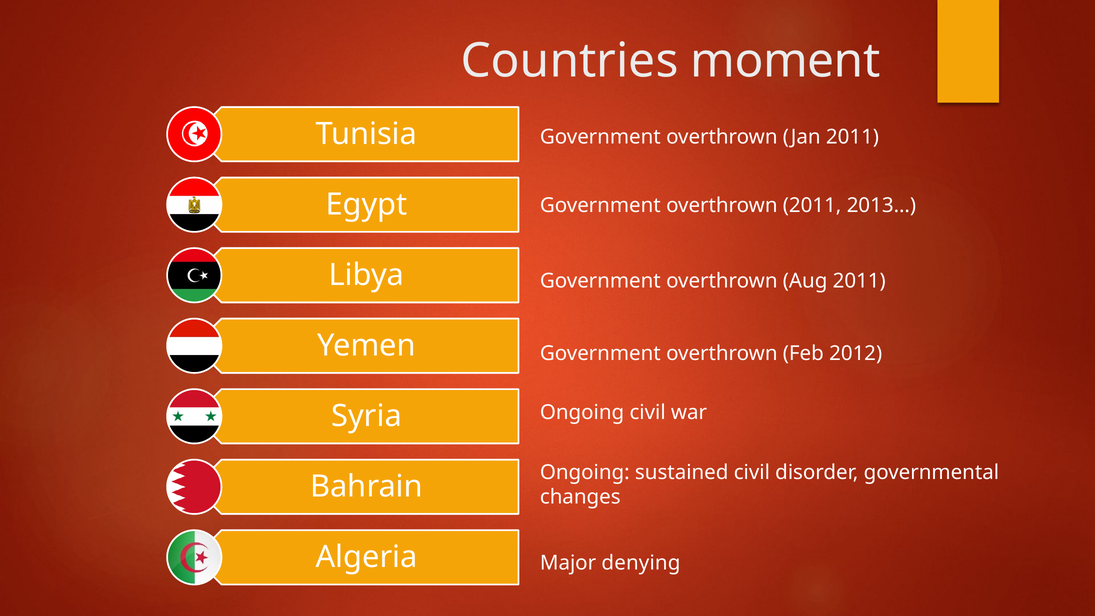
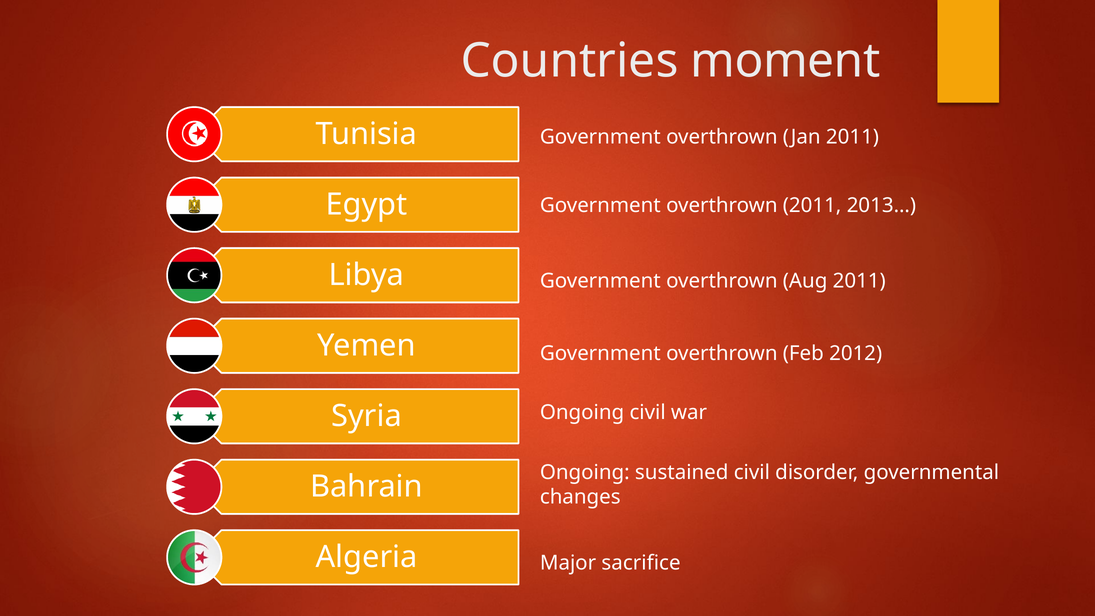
denying: denying -> sacrifice
